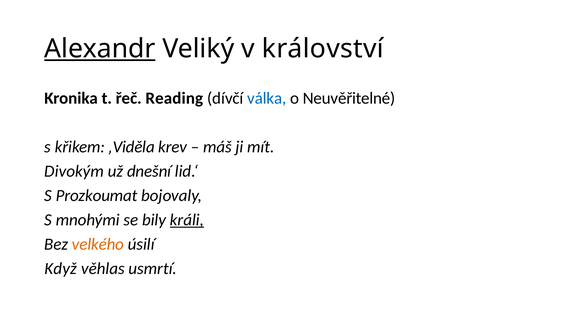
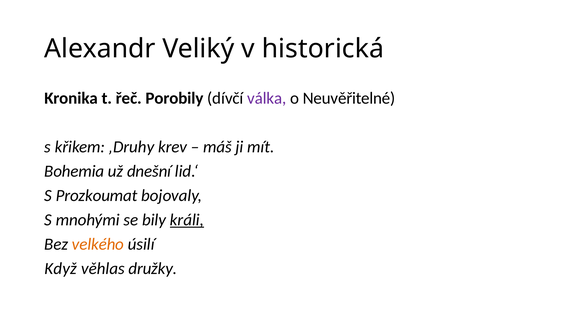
Alexandr underline: present -> none
království: království -> historická
Reading: Reading -> Porobily
válka colour: blue -> purple
‚Viděla: ‚Viděla -> ‚Druhy
Divokým: Divokým -> Bohemia
usmrtí: usmrtí -> družky
